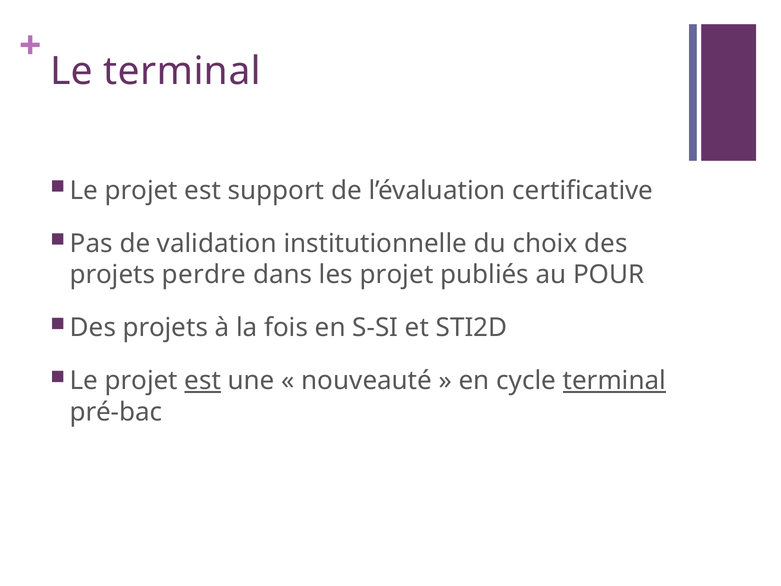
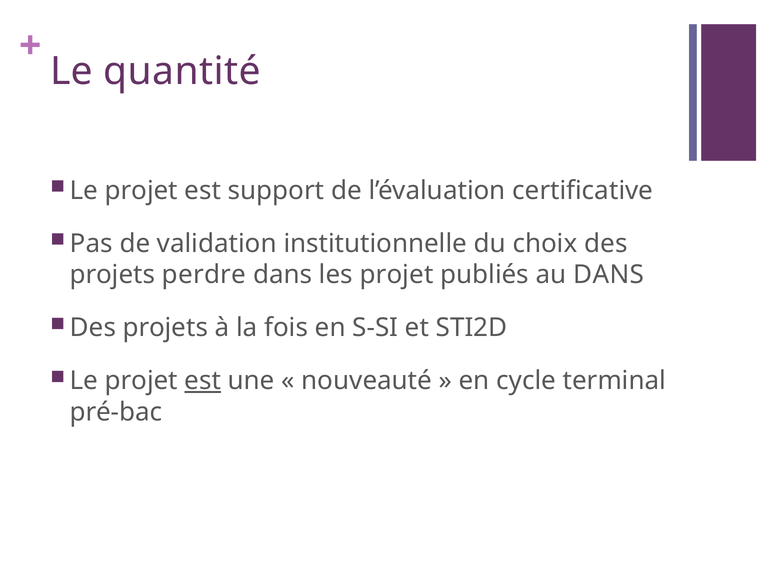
Le terminal: terminal -> quantité
au POUR: POUR -> DANS
terminal at (614, 381) underline: present -> none
